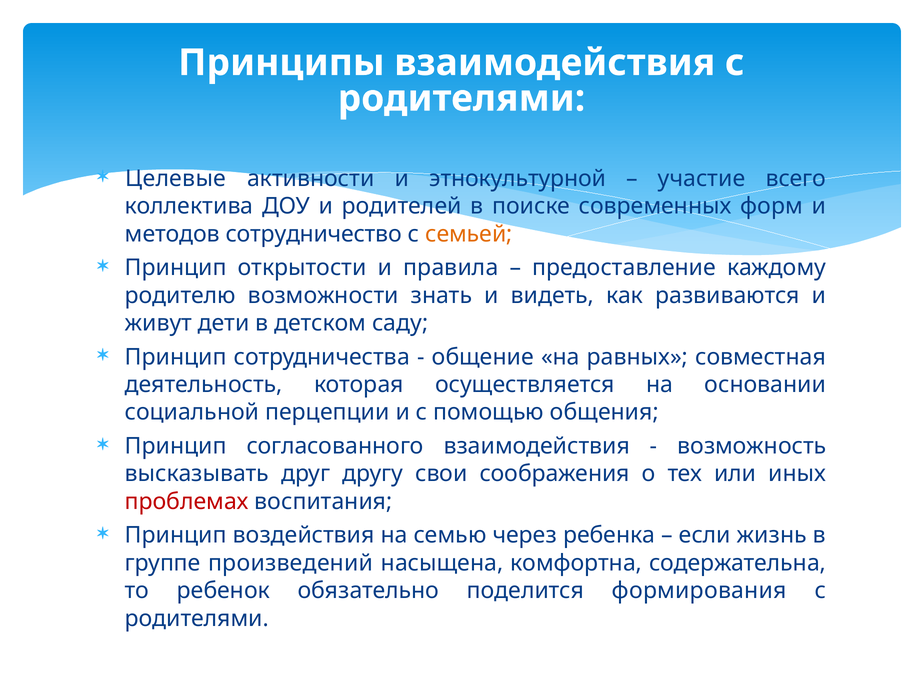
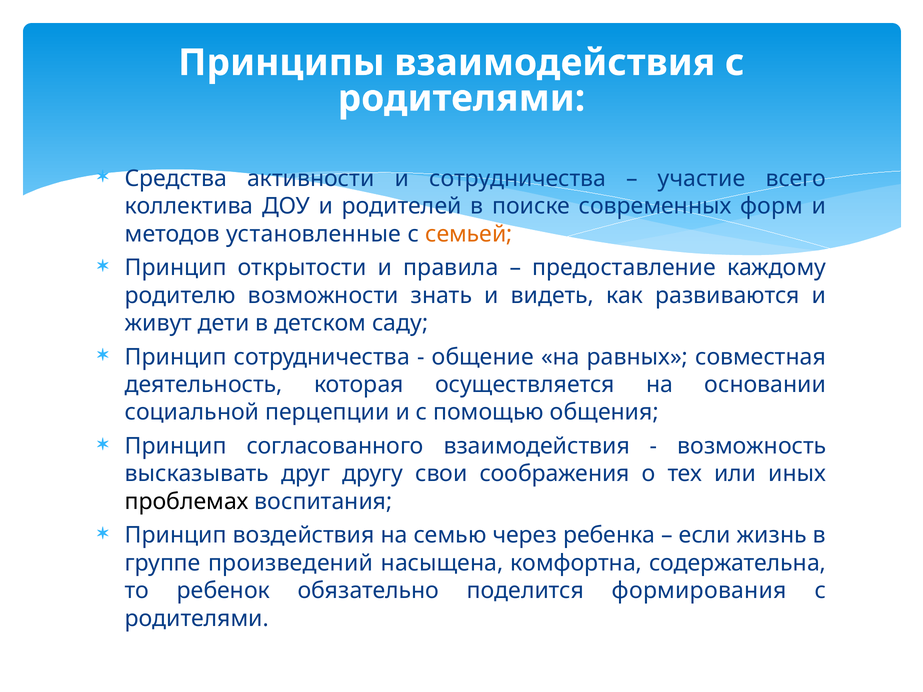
Целевые: Целевые -> Средства
и этнокультурной: этнокультурной -> сотрудничества
сотрудничество: сотрудничество -> установленные
проблемах colour: red -> black
